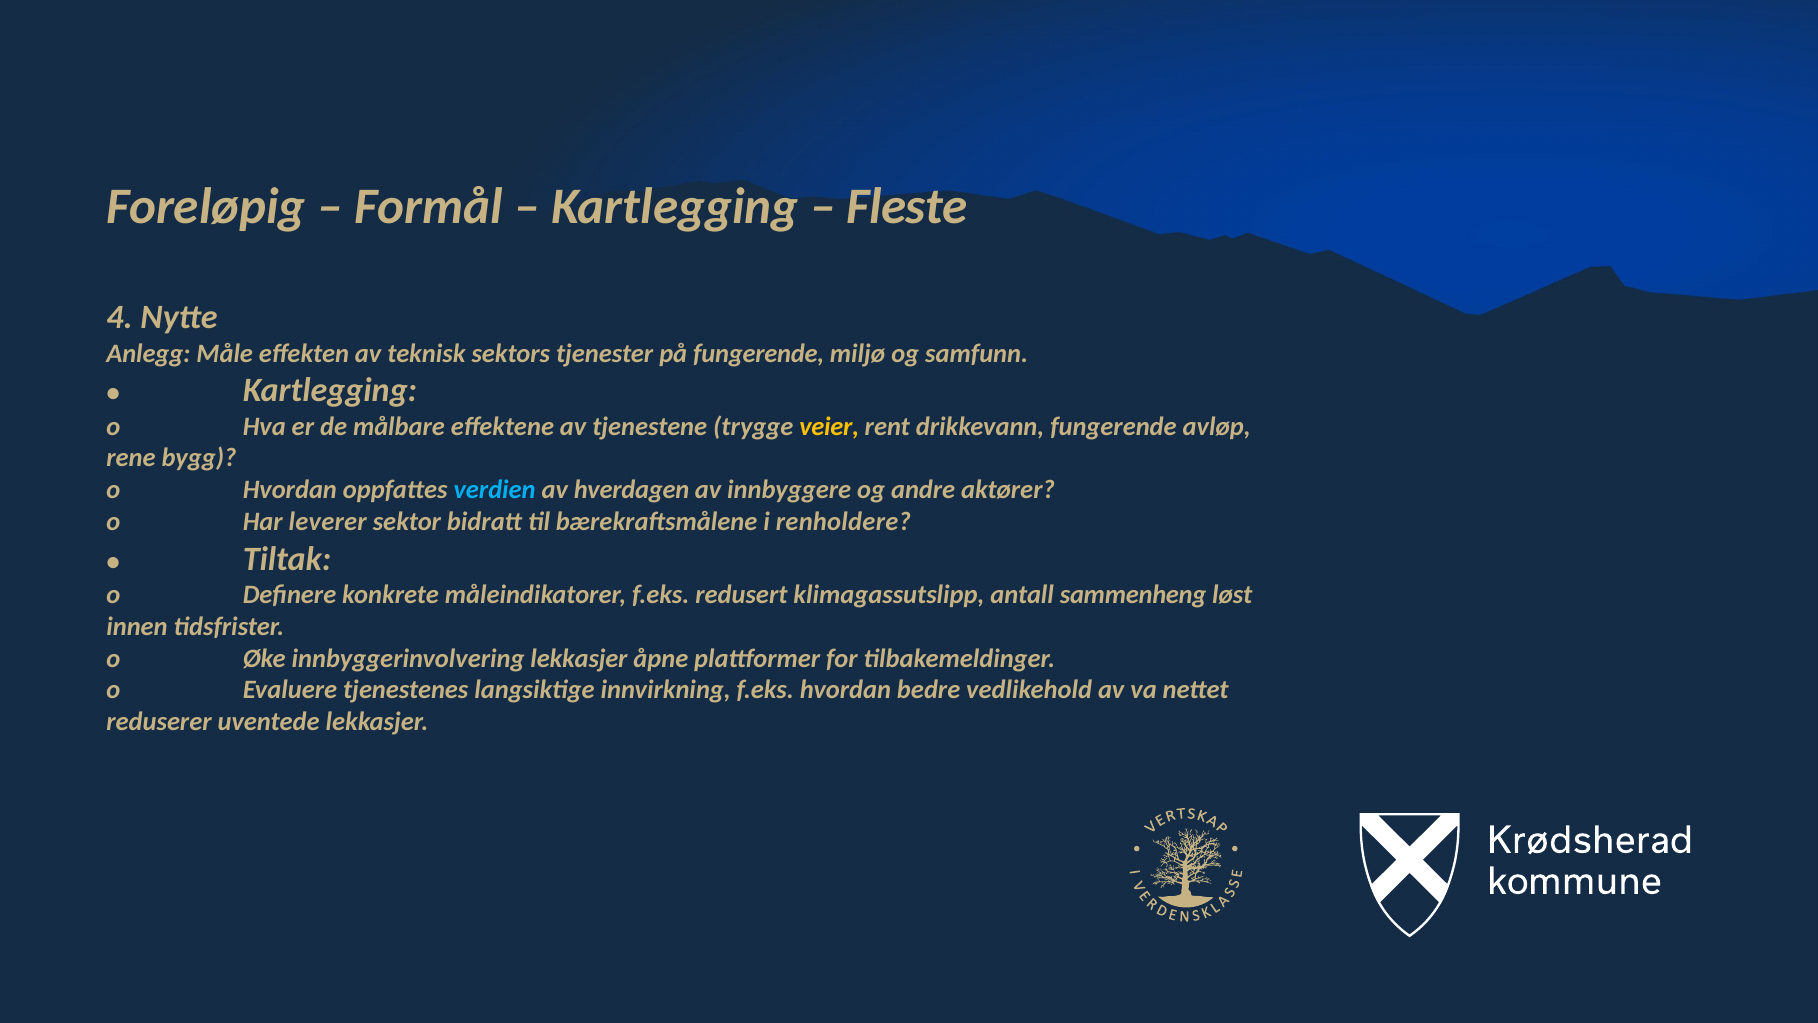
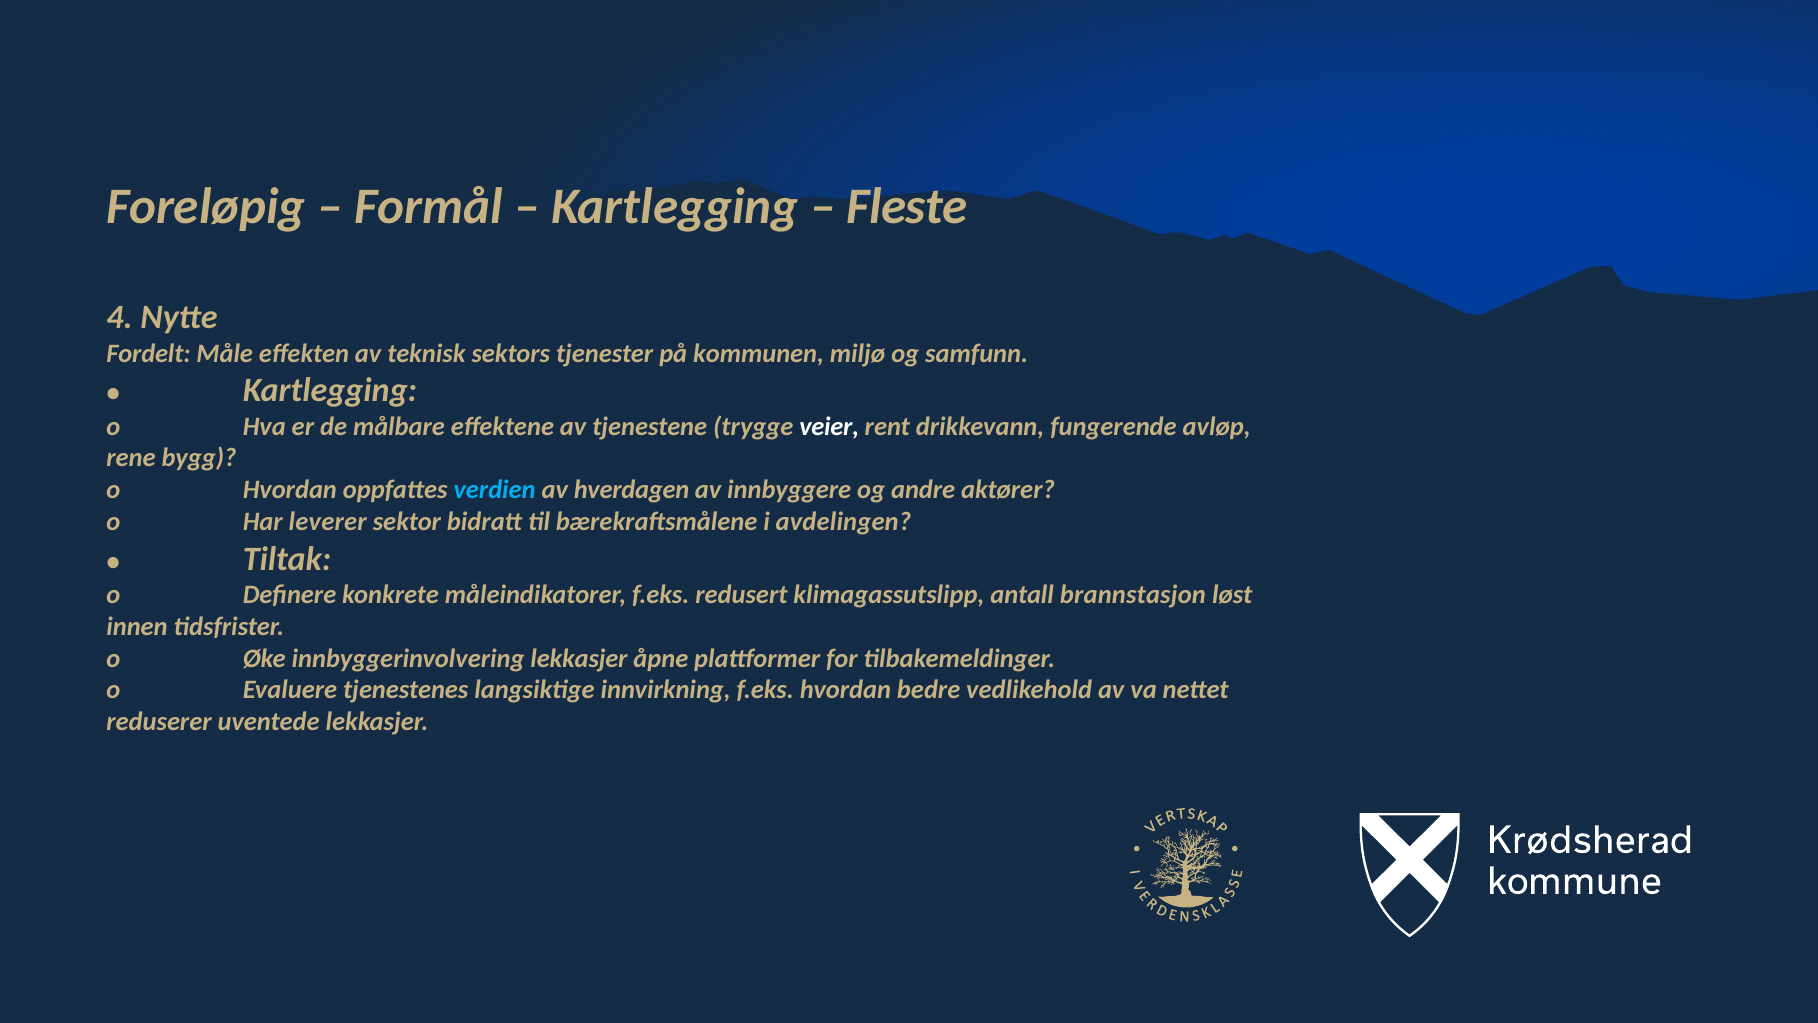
Anlegg: Anlegg -> Fordelt
på fungerende: fungerende -> kommunen
veier colour: yellow -> white
renholdere: renholdere -> avdelingen
sammenheng: sammenheng -> brannstasjon
